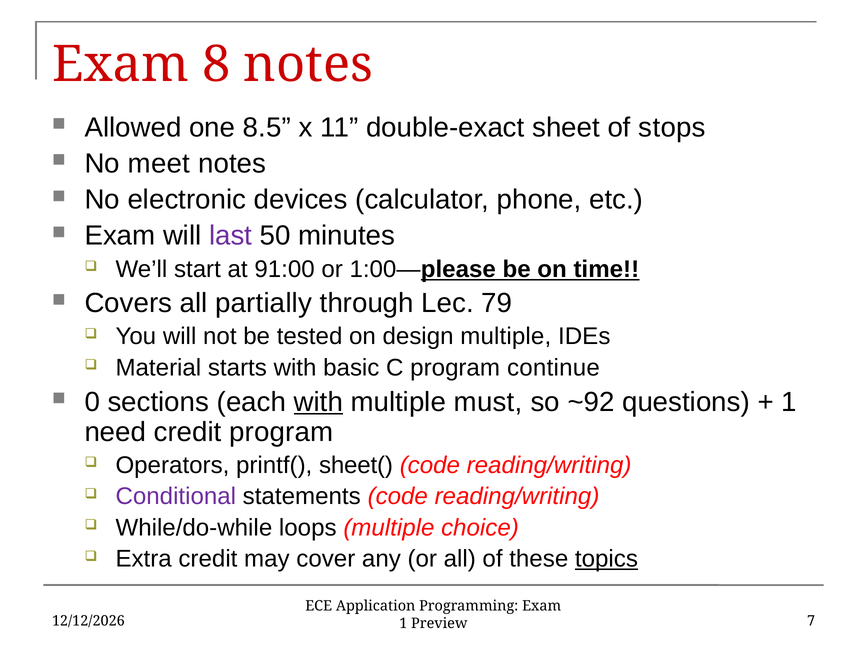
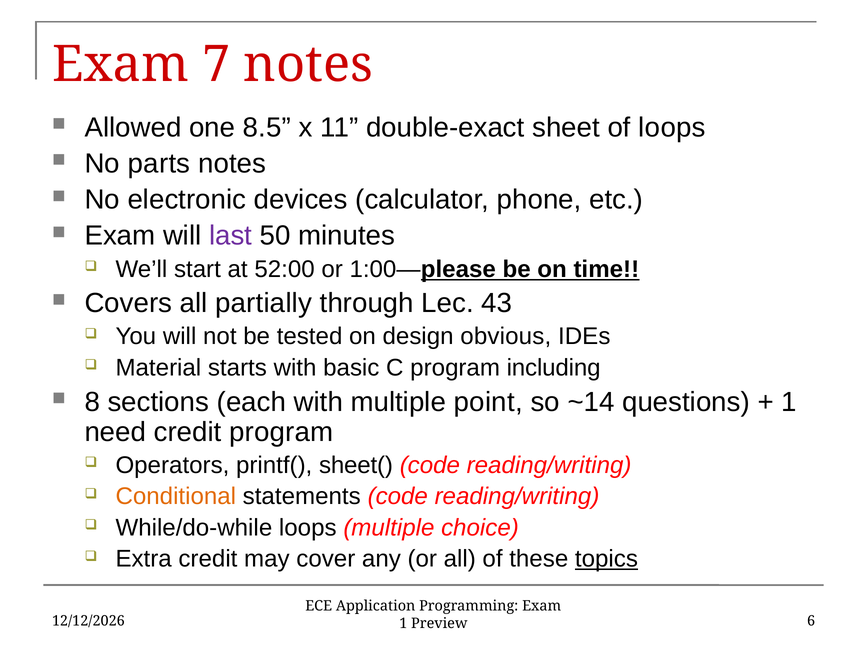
8: 8 -> 7
of stops: stops -> loops
meet: meet -> parts
91:00: 91:00 -> 52:00
79: 79 -> 43
design multiple: multiple -> obvious
continue: continue -> including
0: 0 -> 8
with at (318, 402) underline: present -> none
must: must -> point
~92: ~92 -> ~14
Conditional colour: purple -> orange
7: 7 -> 6
